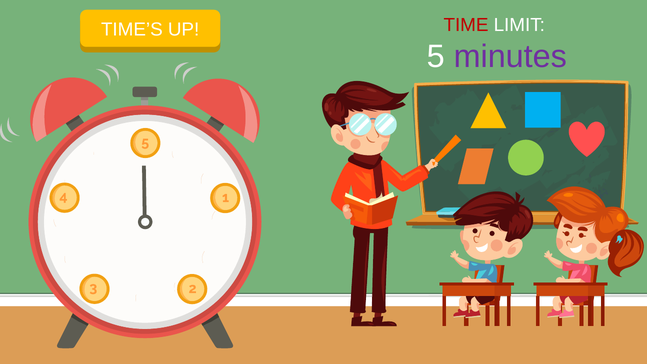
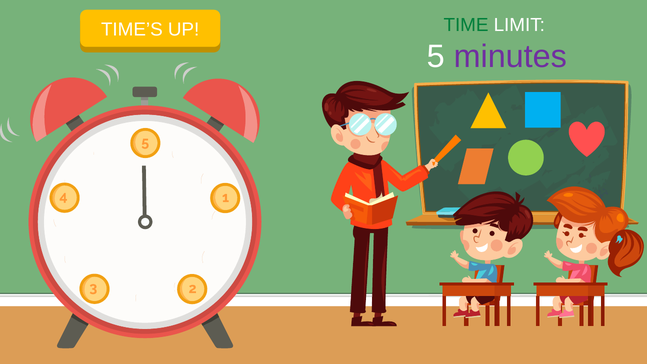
TIME colour: red -> green
